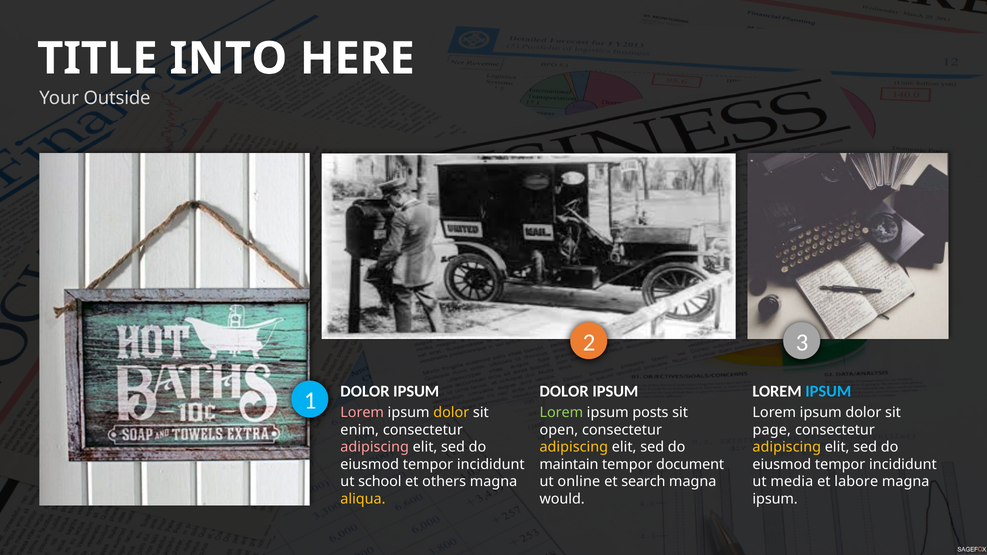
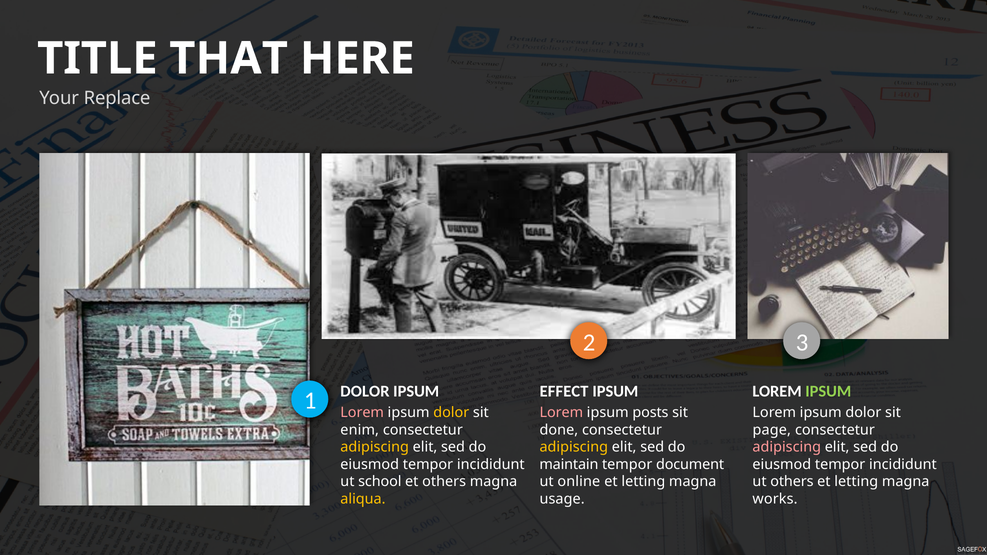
INTO: INTO -> THAT
Outside: Outside -> Replace
DOLOR at (564, 391): DOLOR -> EFFECT
IPSUM at (828, 391) colour: light blue -> light green
Lorem at (561, 413) colour: light green -> pink
open: open -> done
adipiscing at (375, 447) colour: pink -> yellow
adipiscing at (787, 447) colour: yellow -> pink
search at (643, 482): search -> letting
ut media: media -> others
labore at (856, 482): labore -> letting
would: would -> usage
ipsum at (775, 499): ipsum -> works
